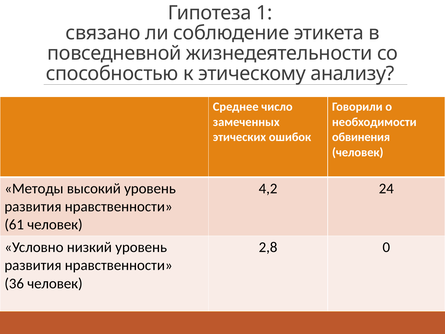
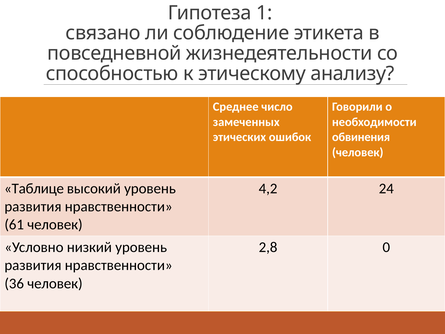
Методы: Методы -> Таблице
